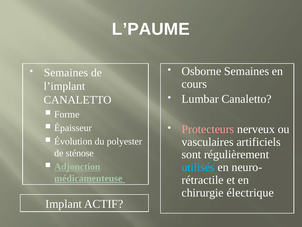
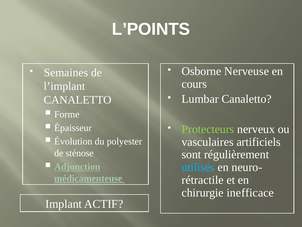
L’PAUME: L’PAUME -> L’POINTS
Osborne Semaines: Semaines -> Nerveuse
Protecteurs colour: pink -> light green
électrique: électrique -> inefficace
